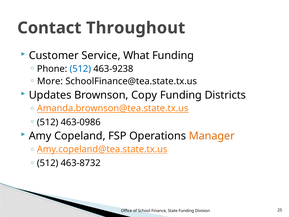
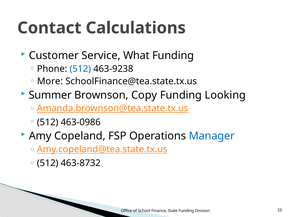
Throughout: Throughout -> Calculations
Updates: Updates -> Summer
Districts: Districts -> Looking
Manager colour: orange -> blue
